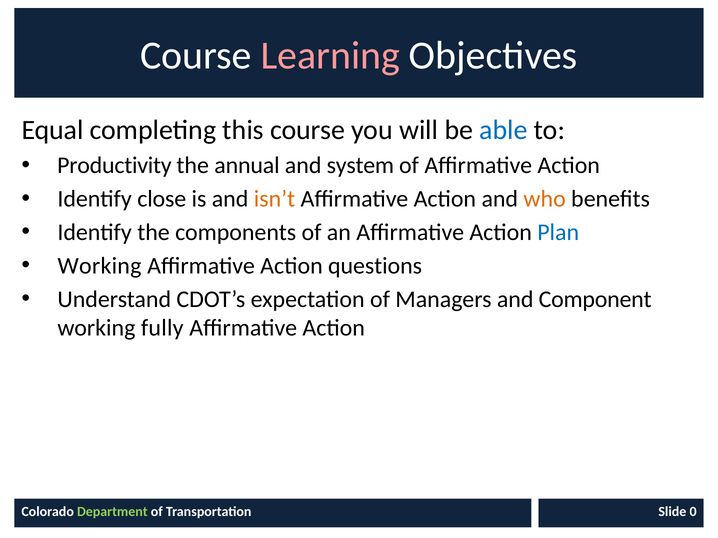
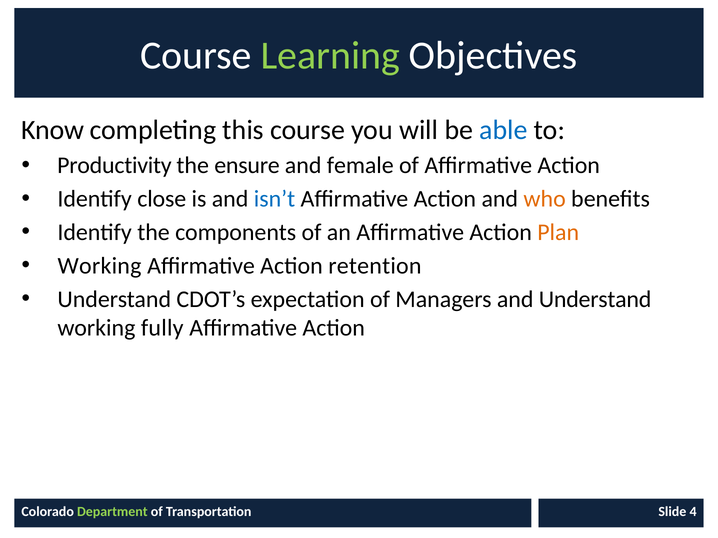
Learning colour: pink -> light green
Equal: Equal -> Know
annual: annual -> ensure
system: system -> female
isn’t colour: orange -> blue
Plan colour: blue -> orange
questions: questions -> retention
and Component: Component -> Understand
0: 0 -> 4
